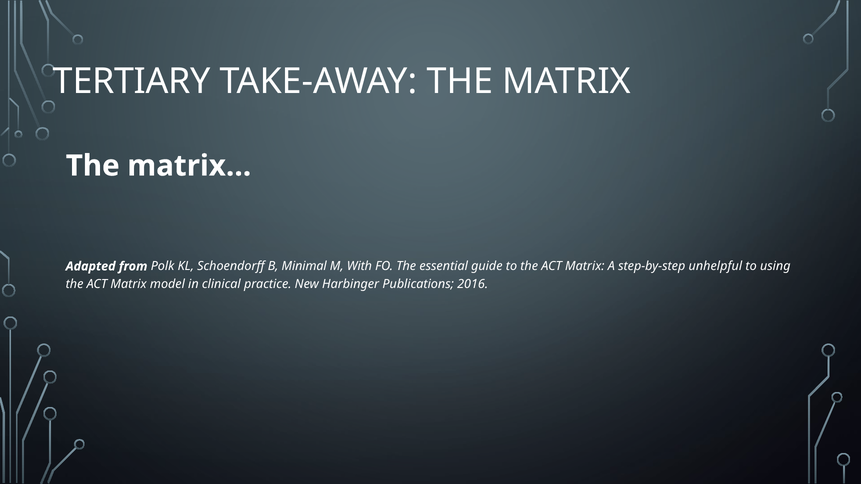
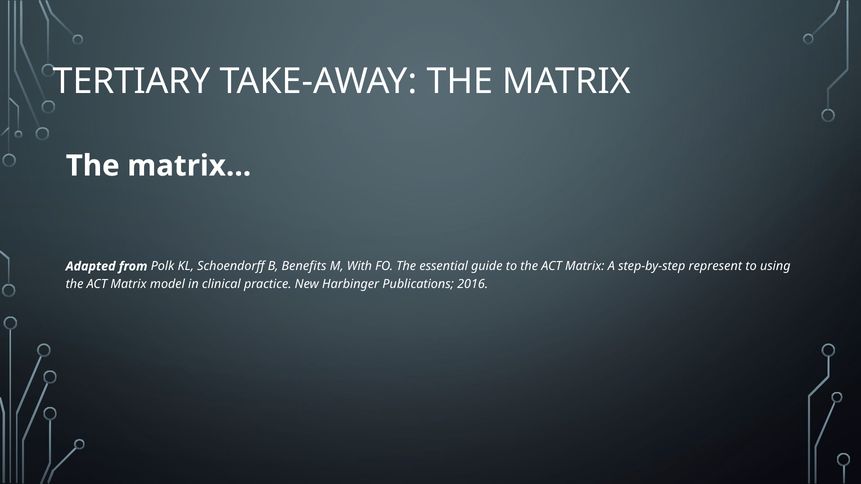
Minimal: Minimal -> Benefits
unhelpful: unhelpful -> represent
